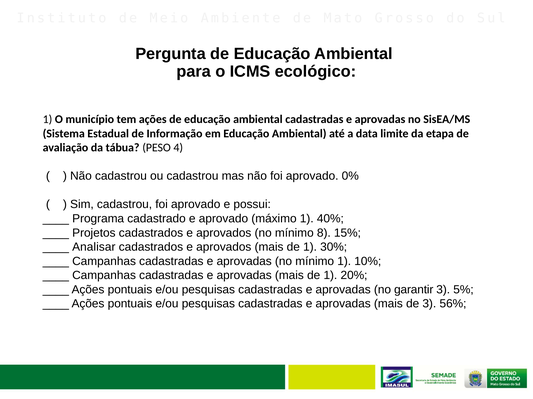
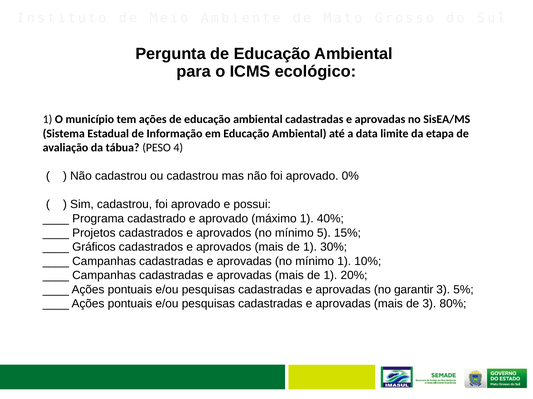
8: 8 -> 5
Analisar: Analisar -> Gráficos
56%: 56% -> 80%
